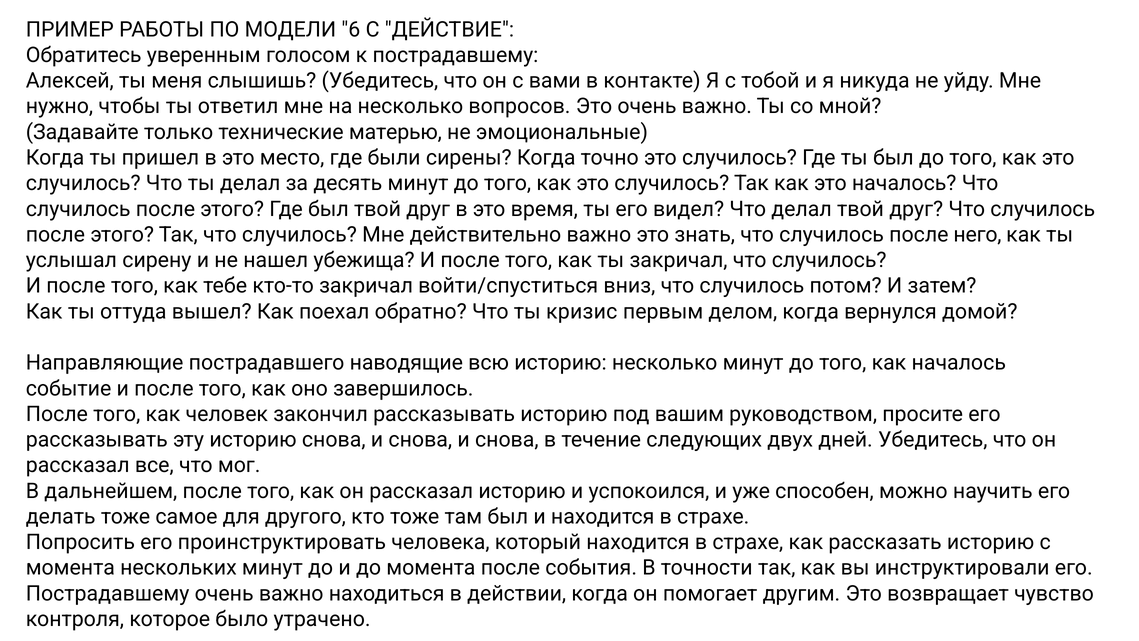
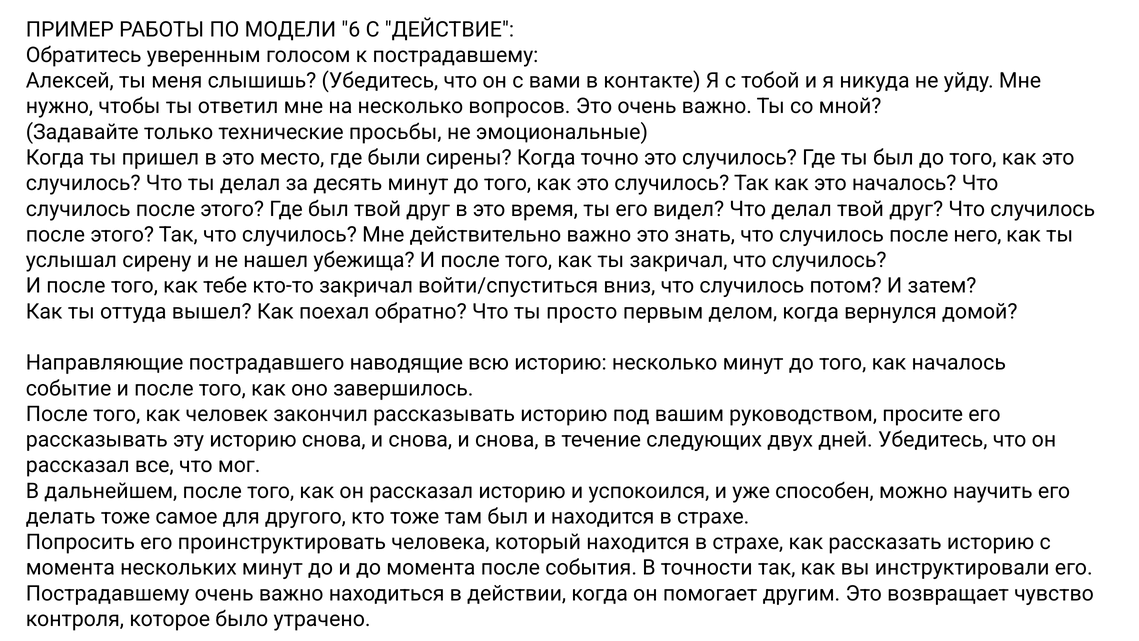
матерью: матерью -> просьбы
кризис: кризис -> просто
